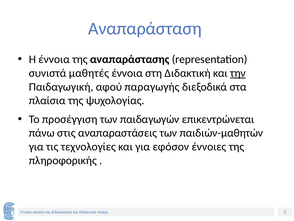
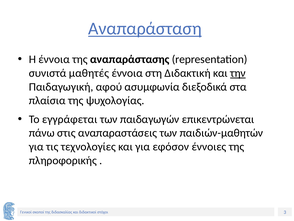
Αναπαράσταση underline: none -> present
παραγωγής: παραγωγής -> ασυμφωνία
προσέγγιση: προσέγγιση -> εγγράφεται
